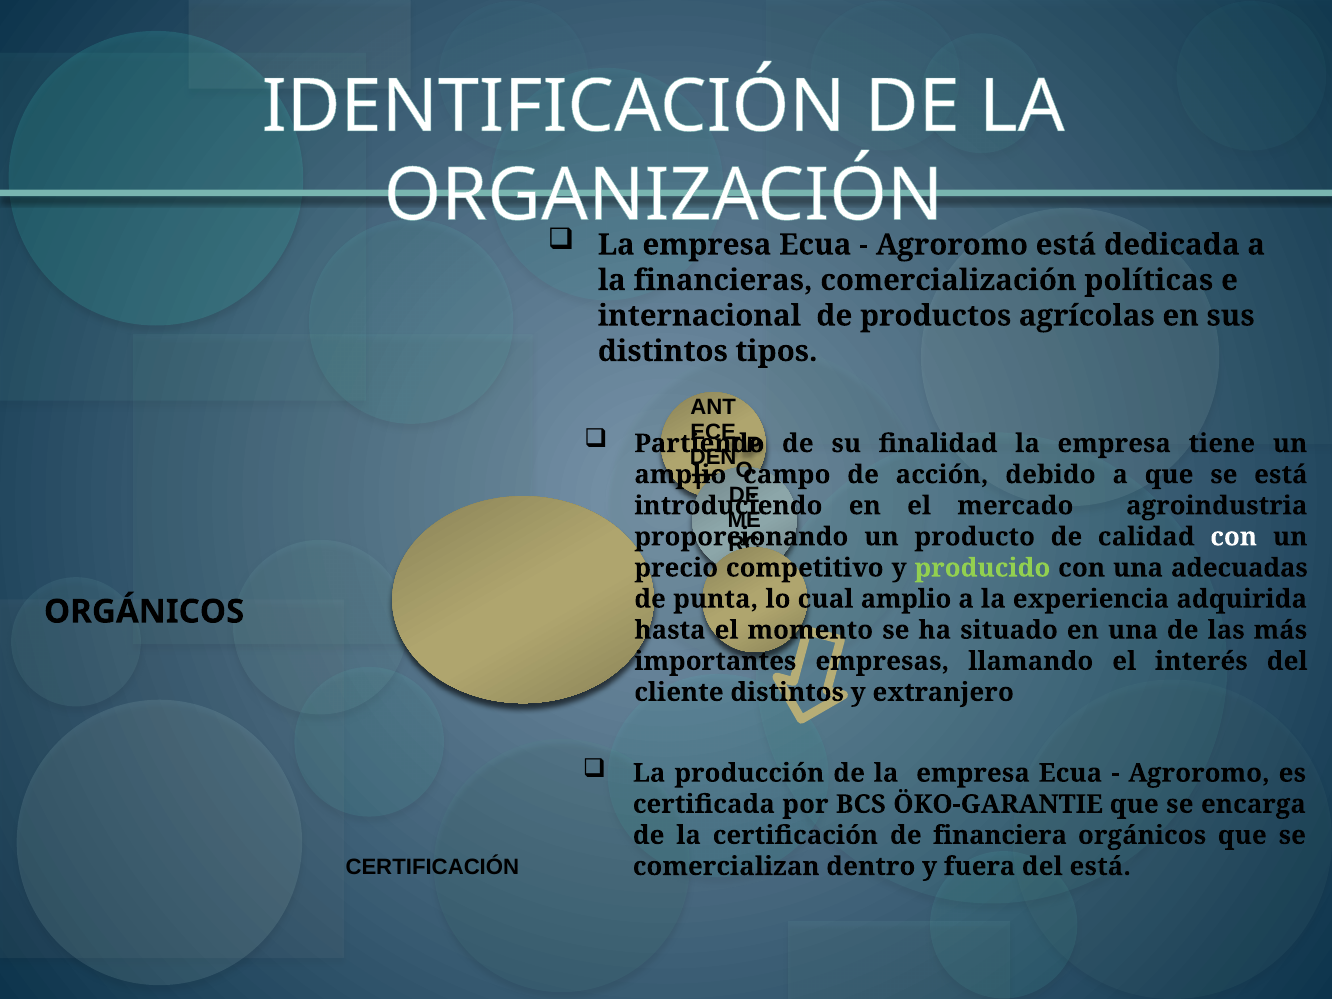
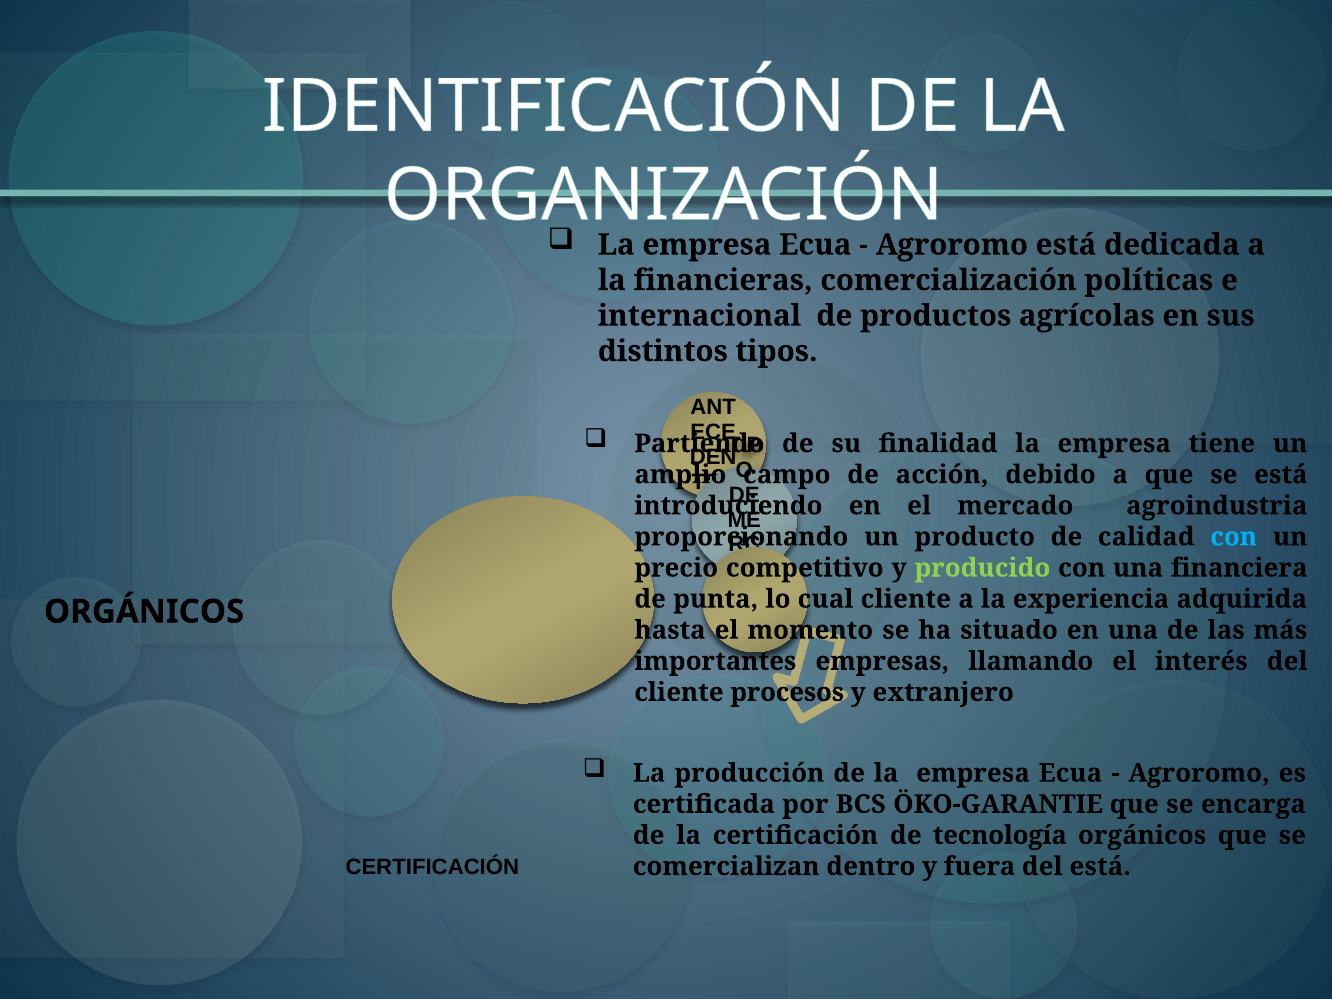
con at (1234, 537) colour: white -> light blue
adecuadas: adecuadas -> financiera
cual amplio: amplio -> cliente
cliente distintos: distintos -> procesos
financiera: financiera -> tecnología
